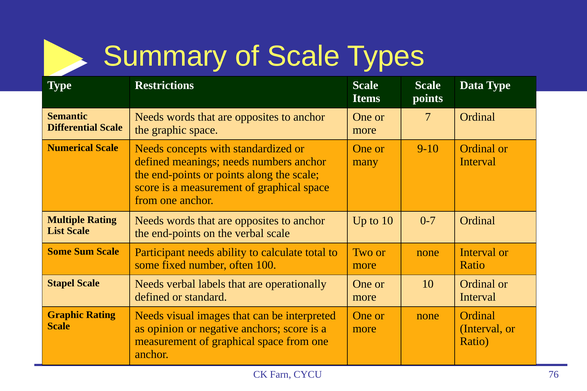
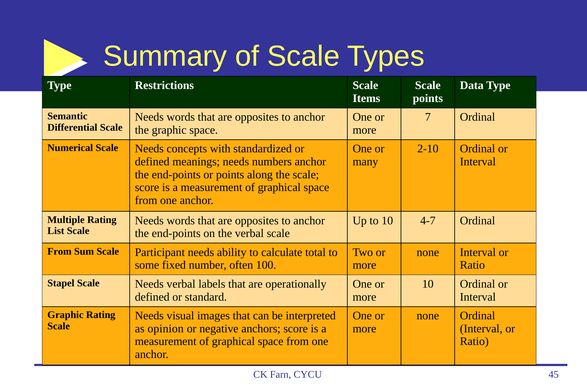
9-10: 9-10 -> 2-10
0-7: 0-7 -> 4-7
Some at (59, 251): Some -> From
76: 76 -> 45
